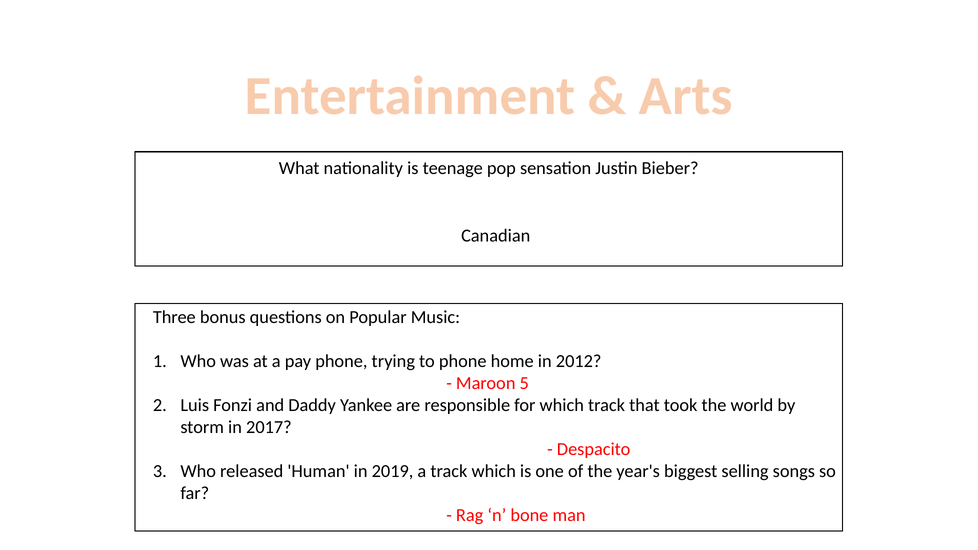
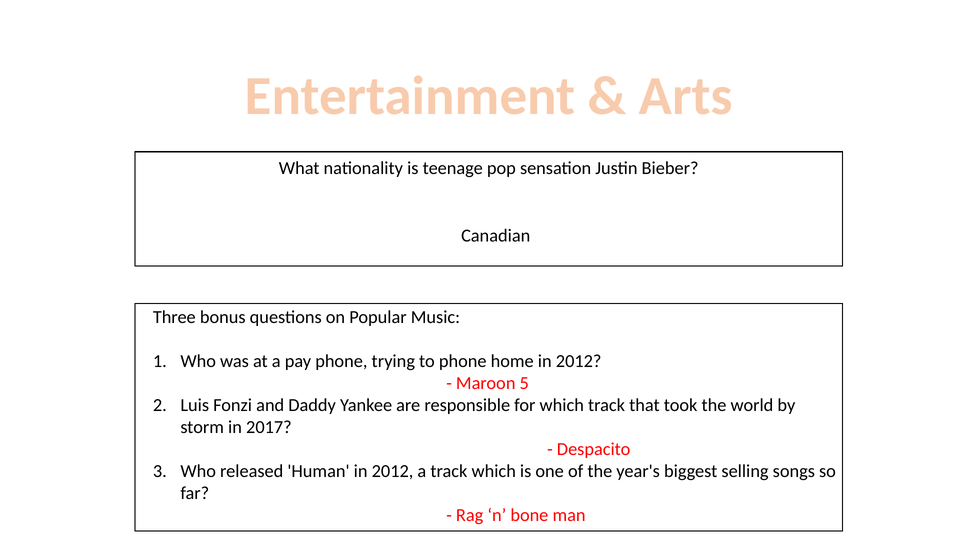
Human in 2019: 2019 -> 2012
